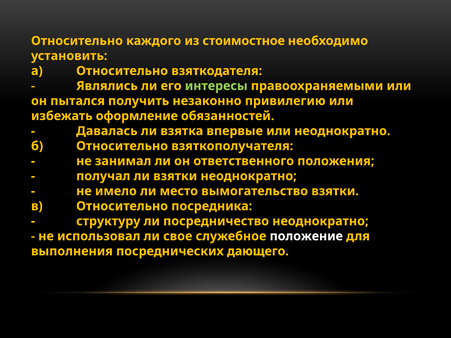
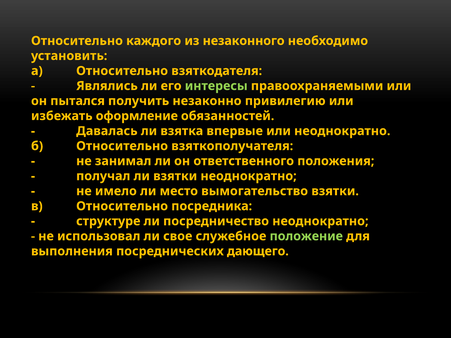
стоимостное: стоимостное -> незаконного
структуру: структуру -> структуре
положение colour: white -> light green
